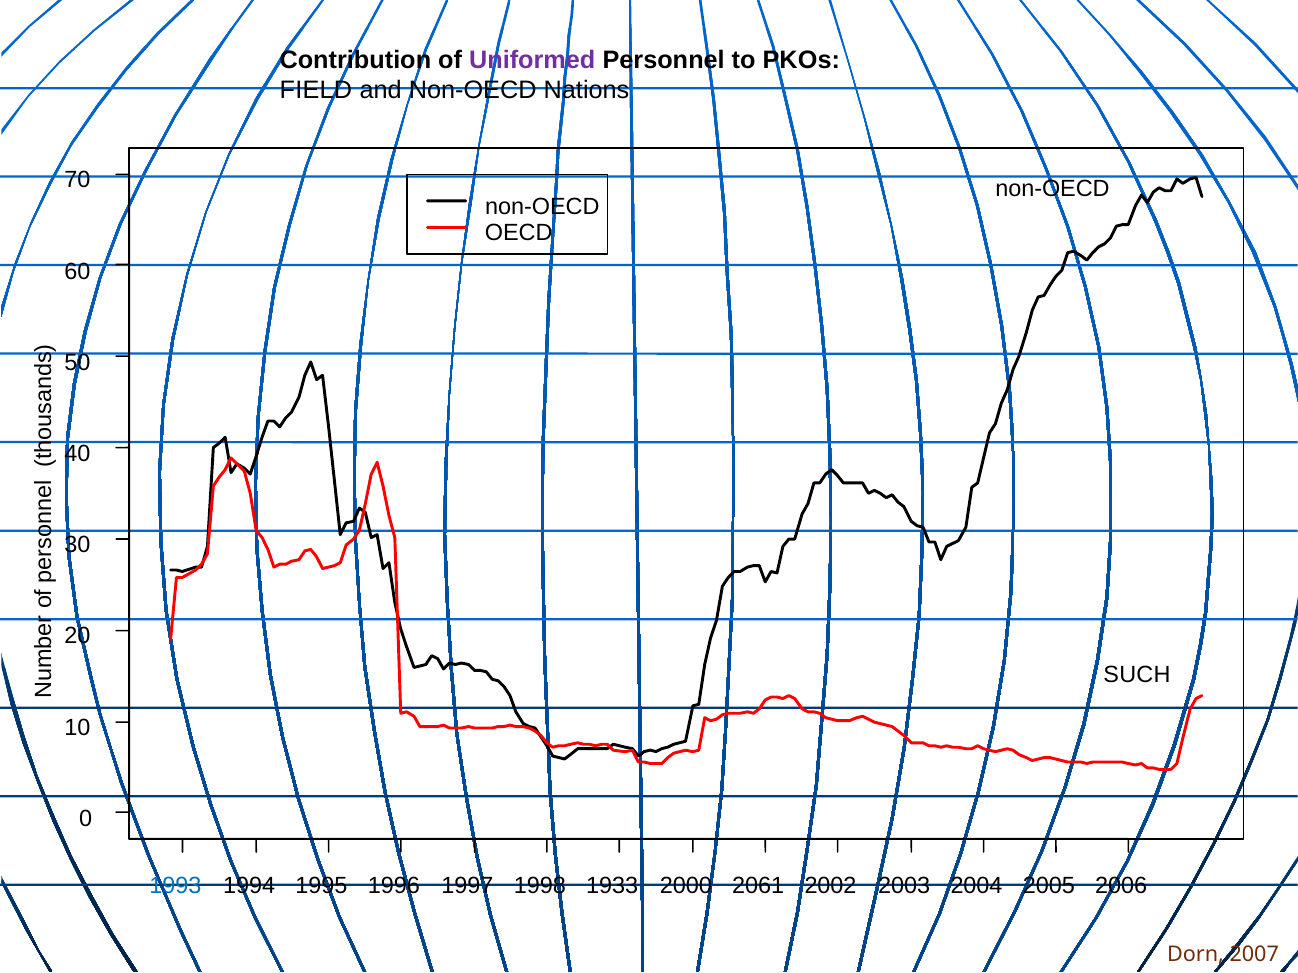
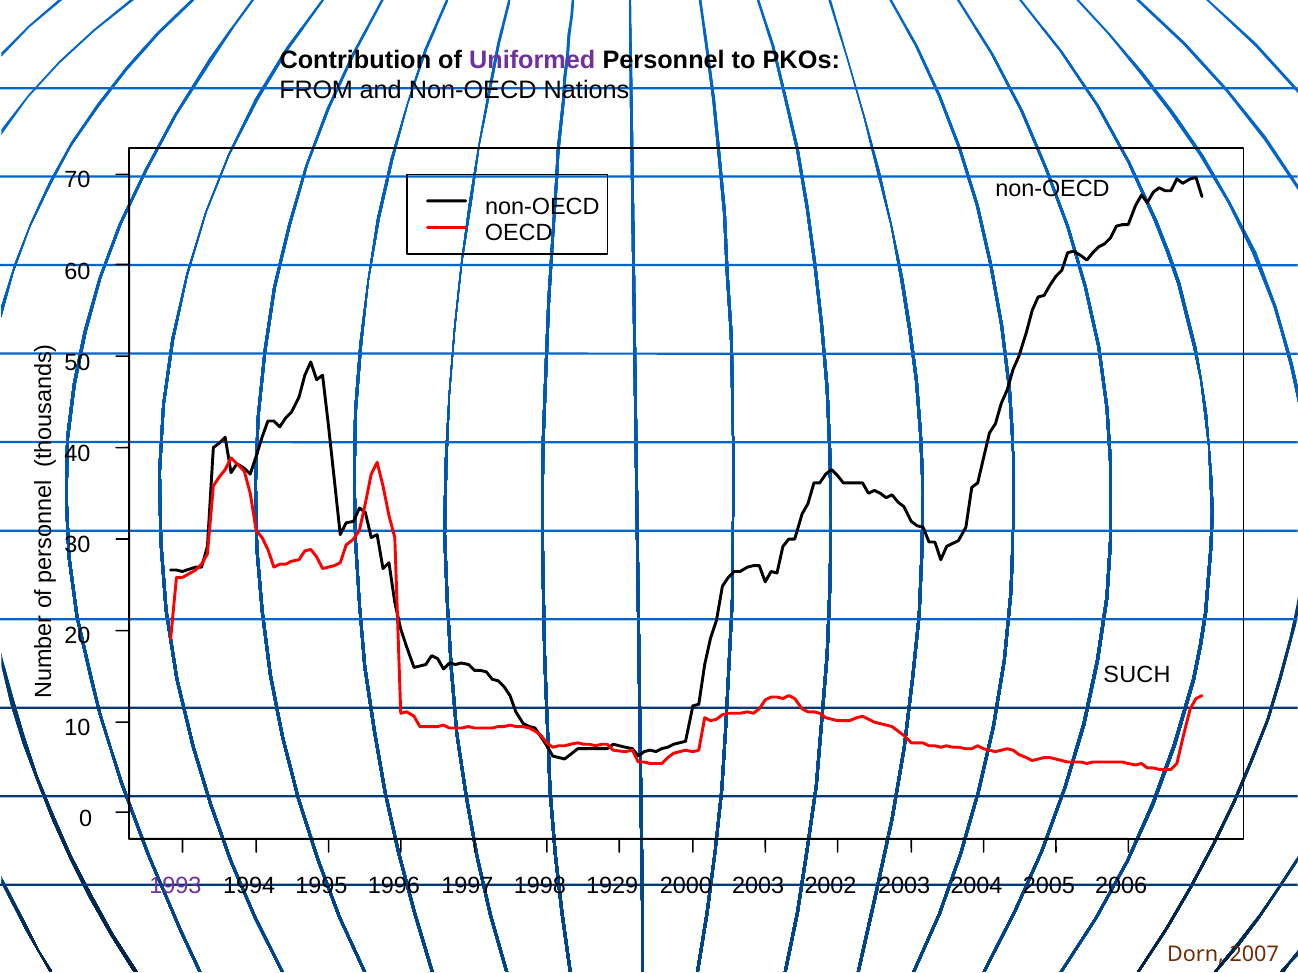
FIELD: FIELD -> FROM
1993 colour: blue -> purple
1933: 1933 -> 1929
2000 2061: 2061 -> 2003
